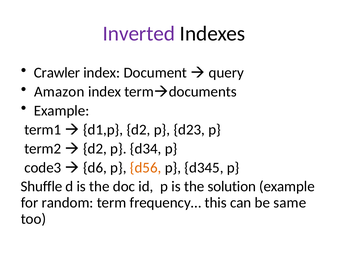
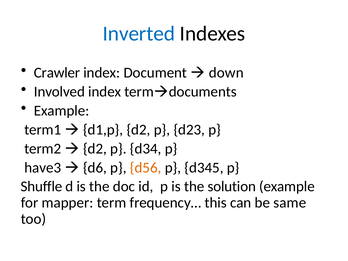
Inverted colour: purple -> blue
query: query -> down
Amazon: Amazon -> Involved
code3: code3 -> have3
random: random -> mapper
